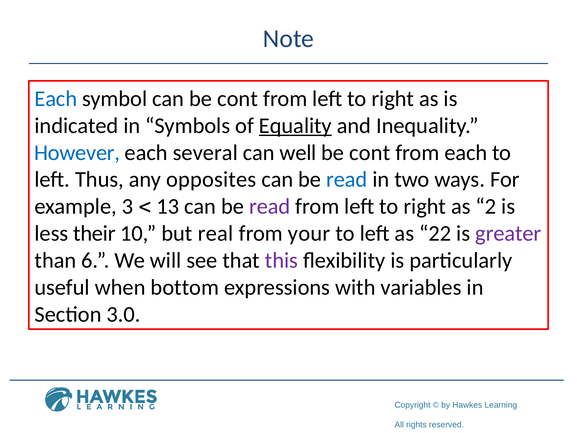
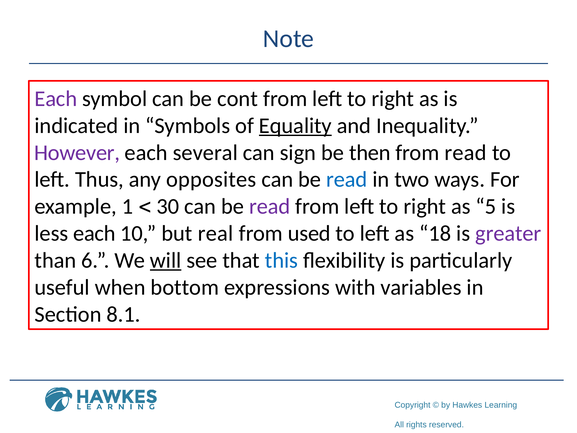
Each at (56, 99) colour: blue -> purple
However colour: blue -> purple
well: well -> sign
cont at (370, 153): cont -> then
from each: each -> read
3: 3 -> 1
13: 13 -> 30
2: 2 -> 5
less their: their -> each
your: your -> used
22: 22 -> 18
will underline: none -> present
this colour: purple -> blue
3.0: 3.0 -> 8.1
